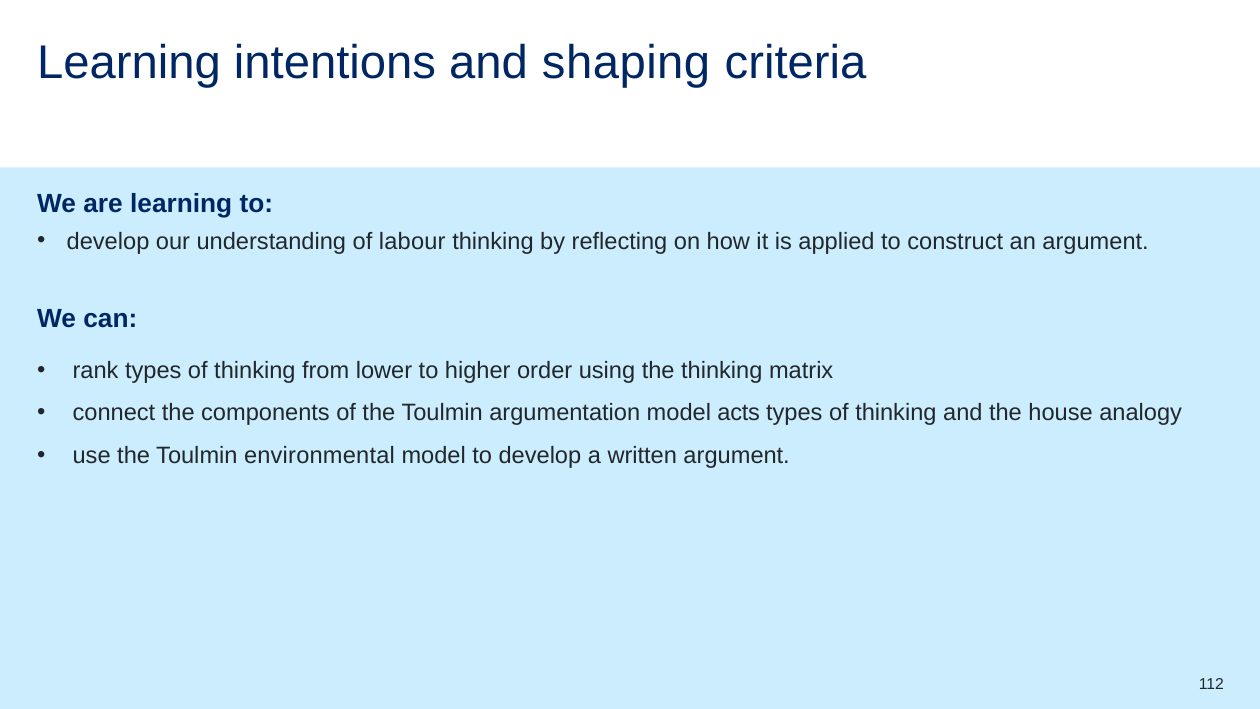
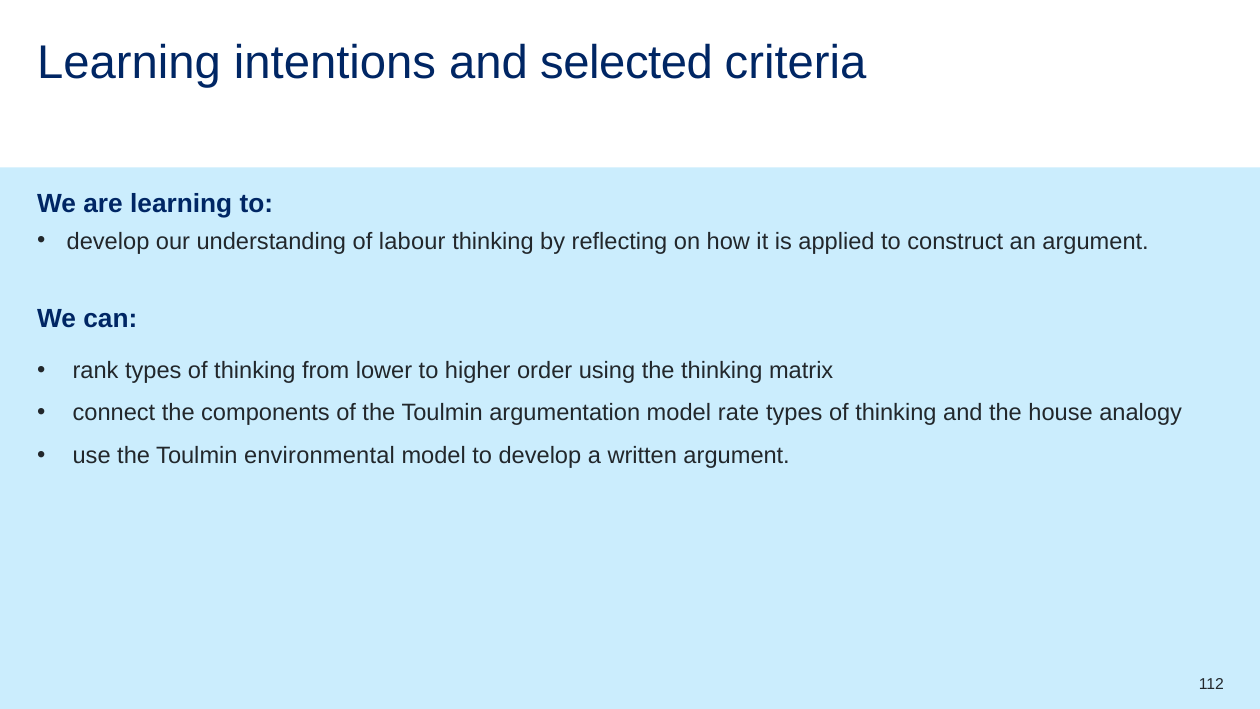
shaping: shaping -> selected
acts: acts -> rate
